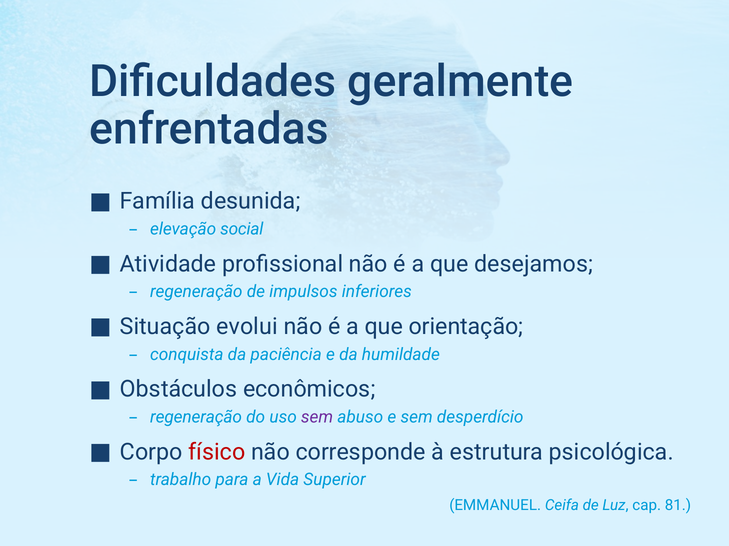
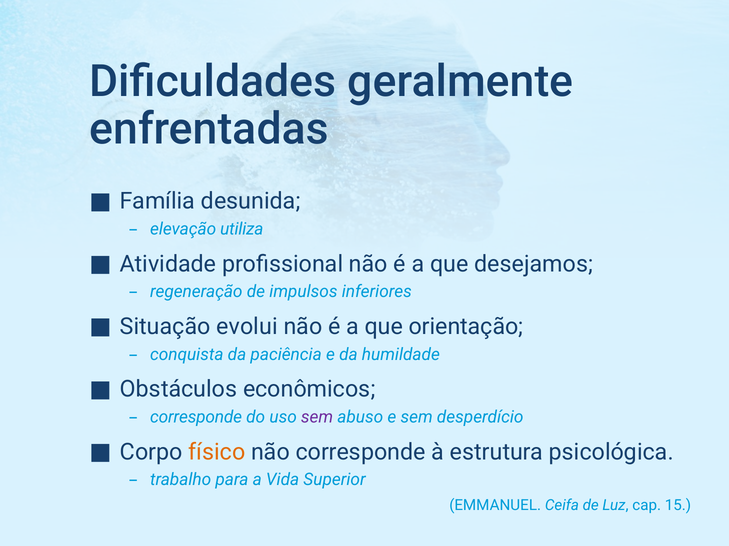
social: social -> utiliza
regeneração at (196, 418): regeneração -> corresponde
físico colour: red -> orange
81: 81 -> 15
